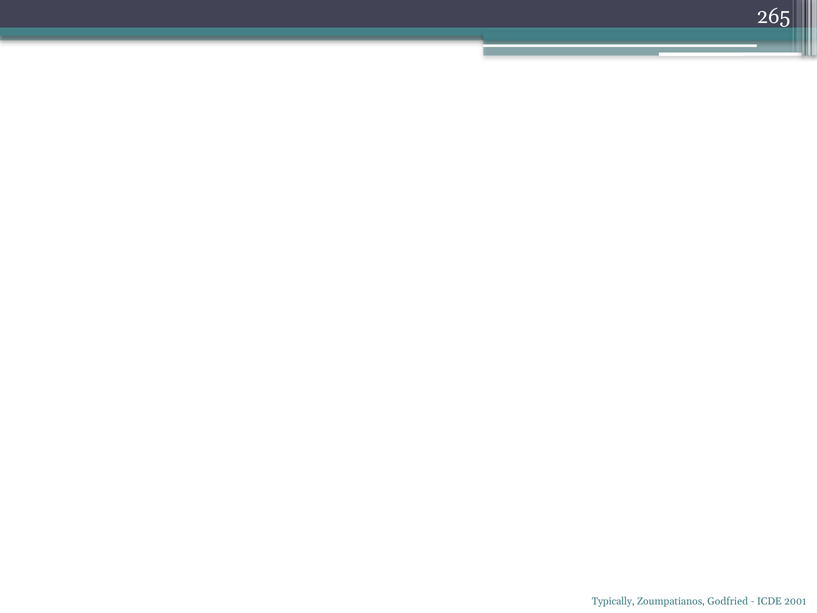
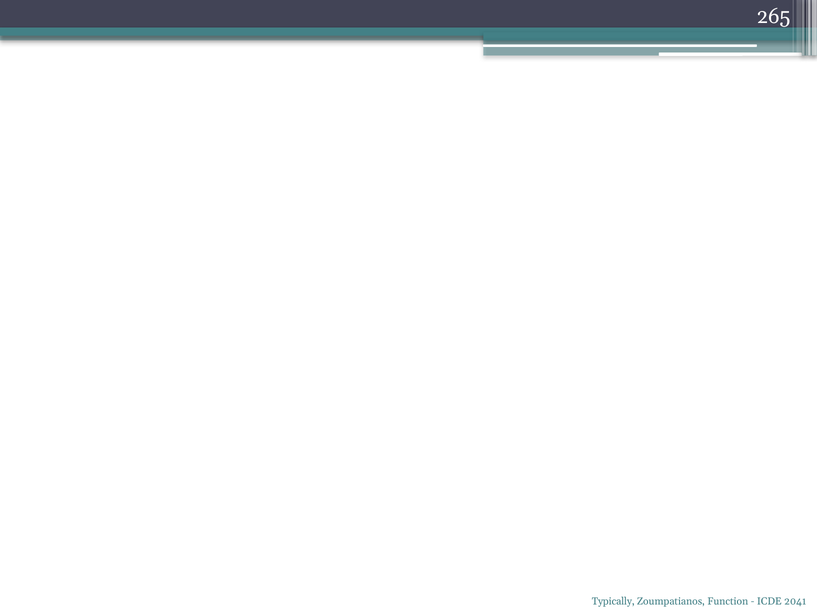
Godfried: Godfried -> Function
2001: 2001 -> 2041
